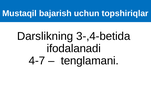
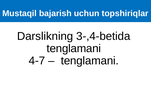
ifodalanadi at (74, 48): ifodalanadi -> tenglamani
